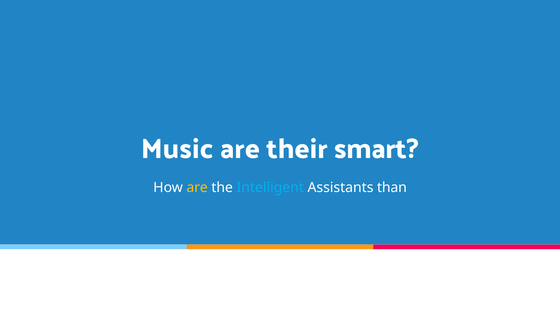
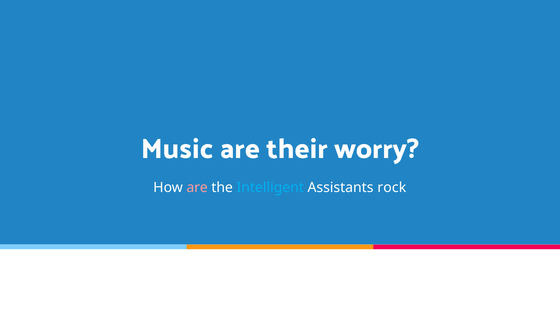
smart: smart -> worry
are at (197, 188) colour: yellow -> pink
than: than -> rock
